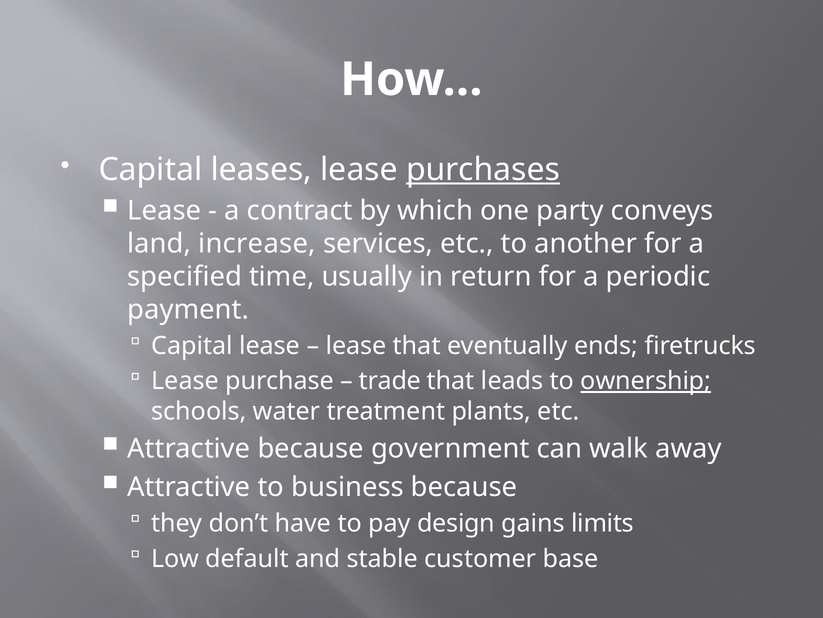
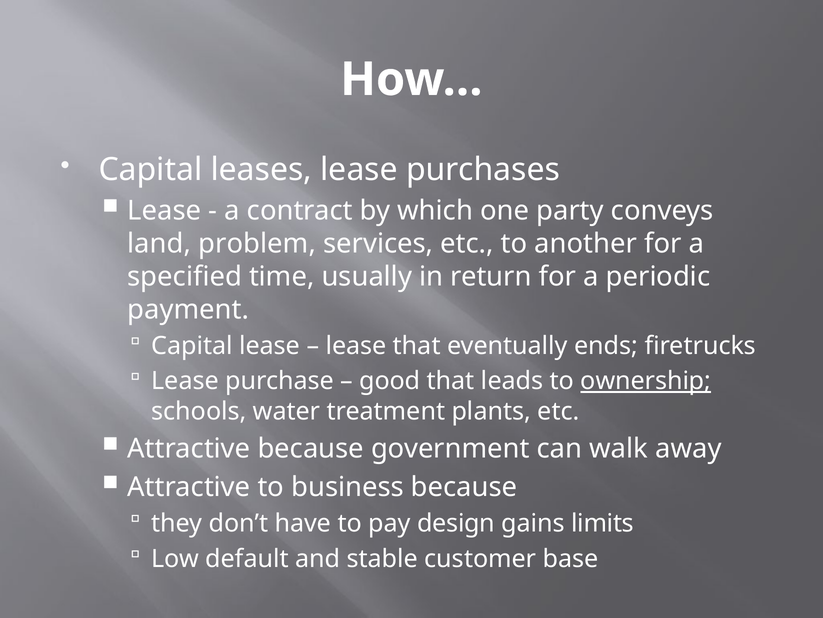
purchases underline: present -> none
increase: increase -> problem
trade: trade -> good
